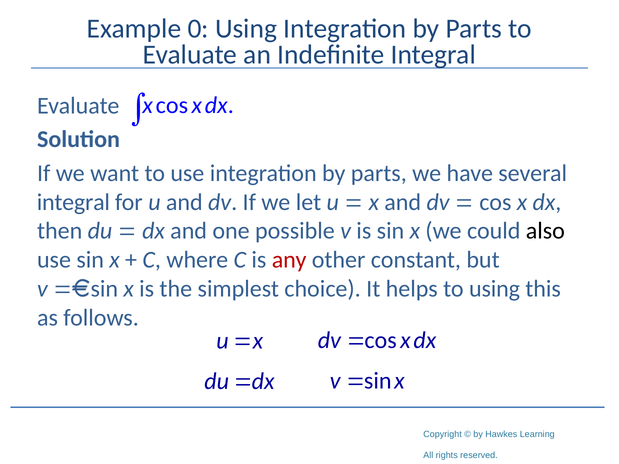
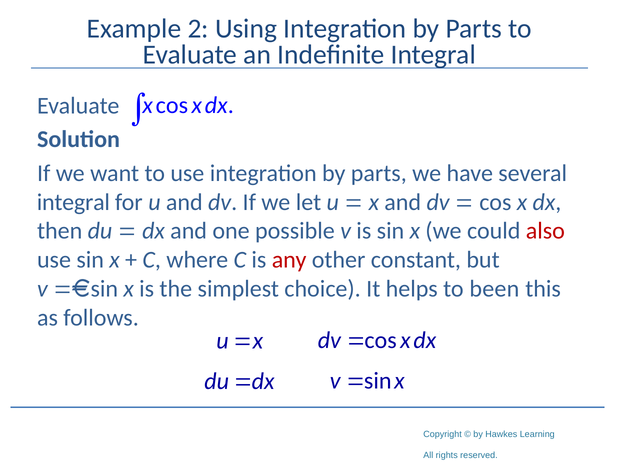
0: 0 -> 2
also colour: black -> red
to using: using -> been
